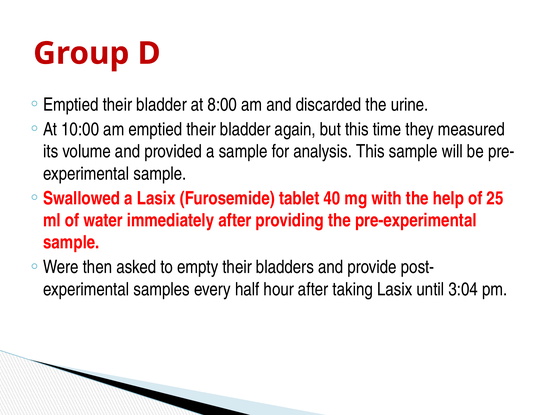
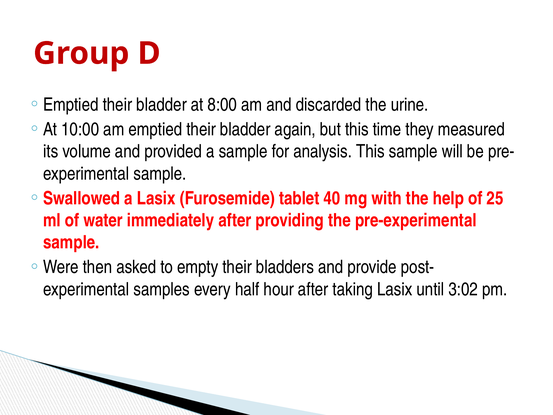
3:04: 3:04 -> 3:02
